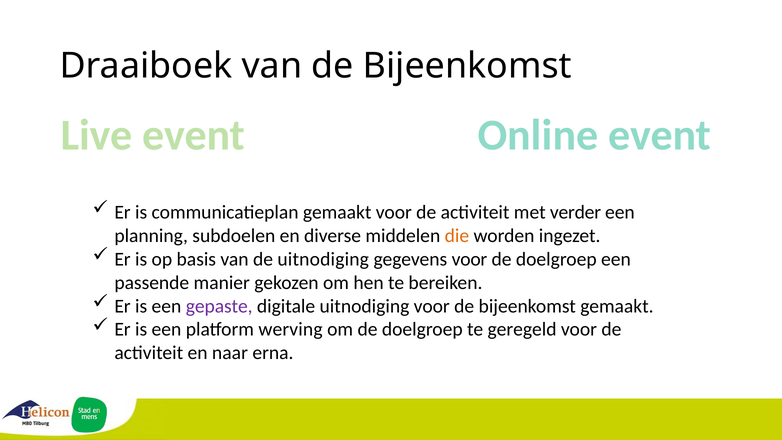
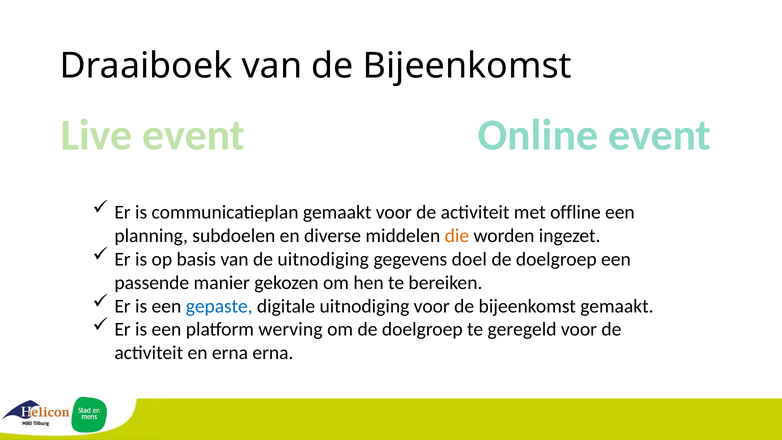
verder: verder -> offline
gegevens voor: voor -> doel
gepaste colour: purple -> blue
en naar: naar -> erna
